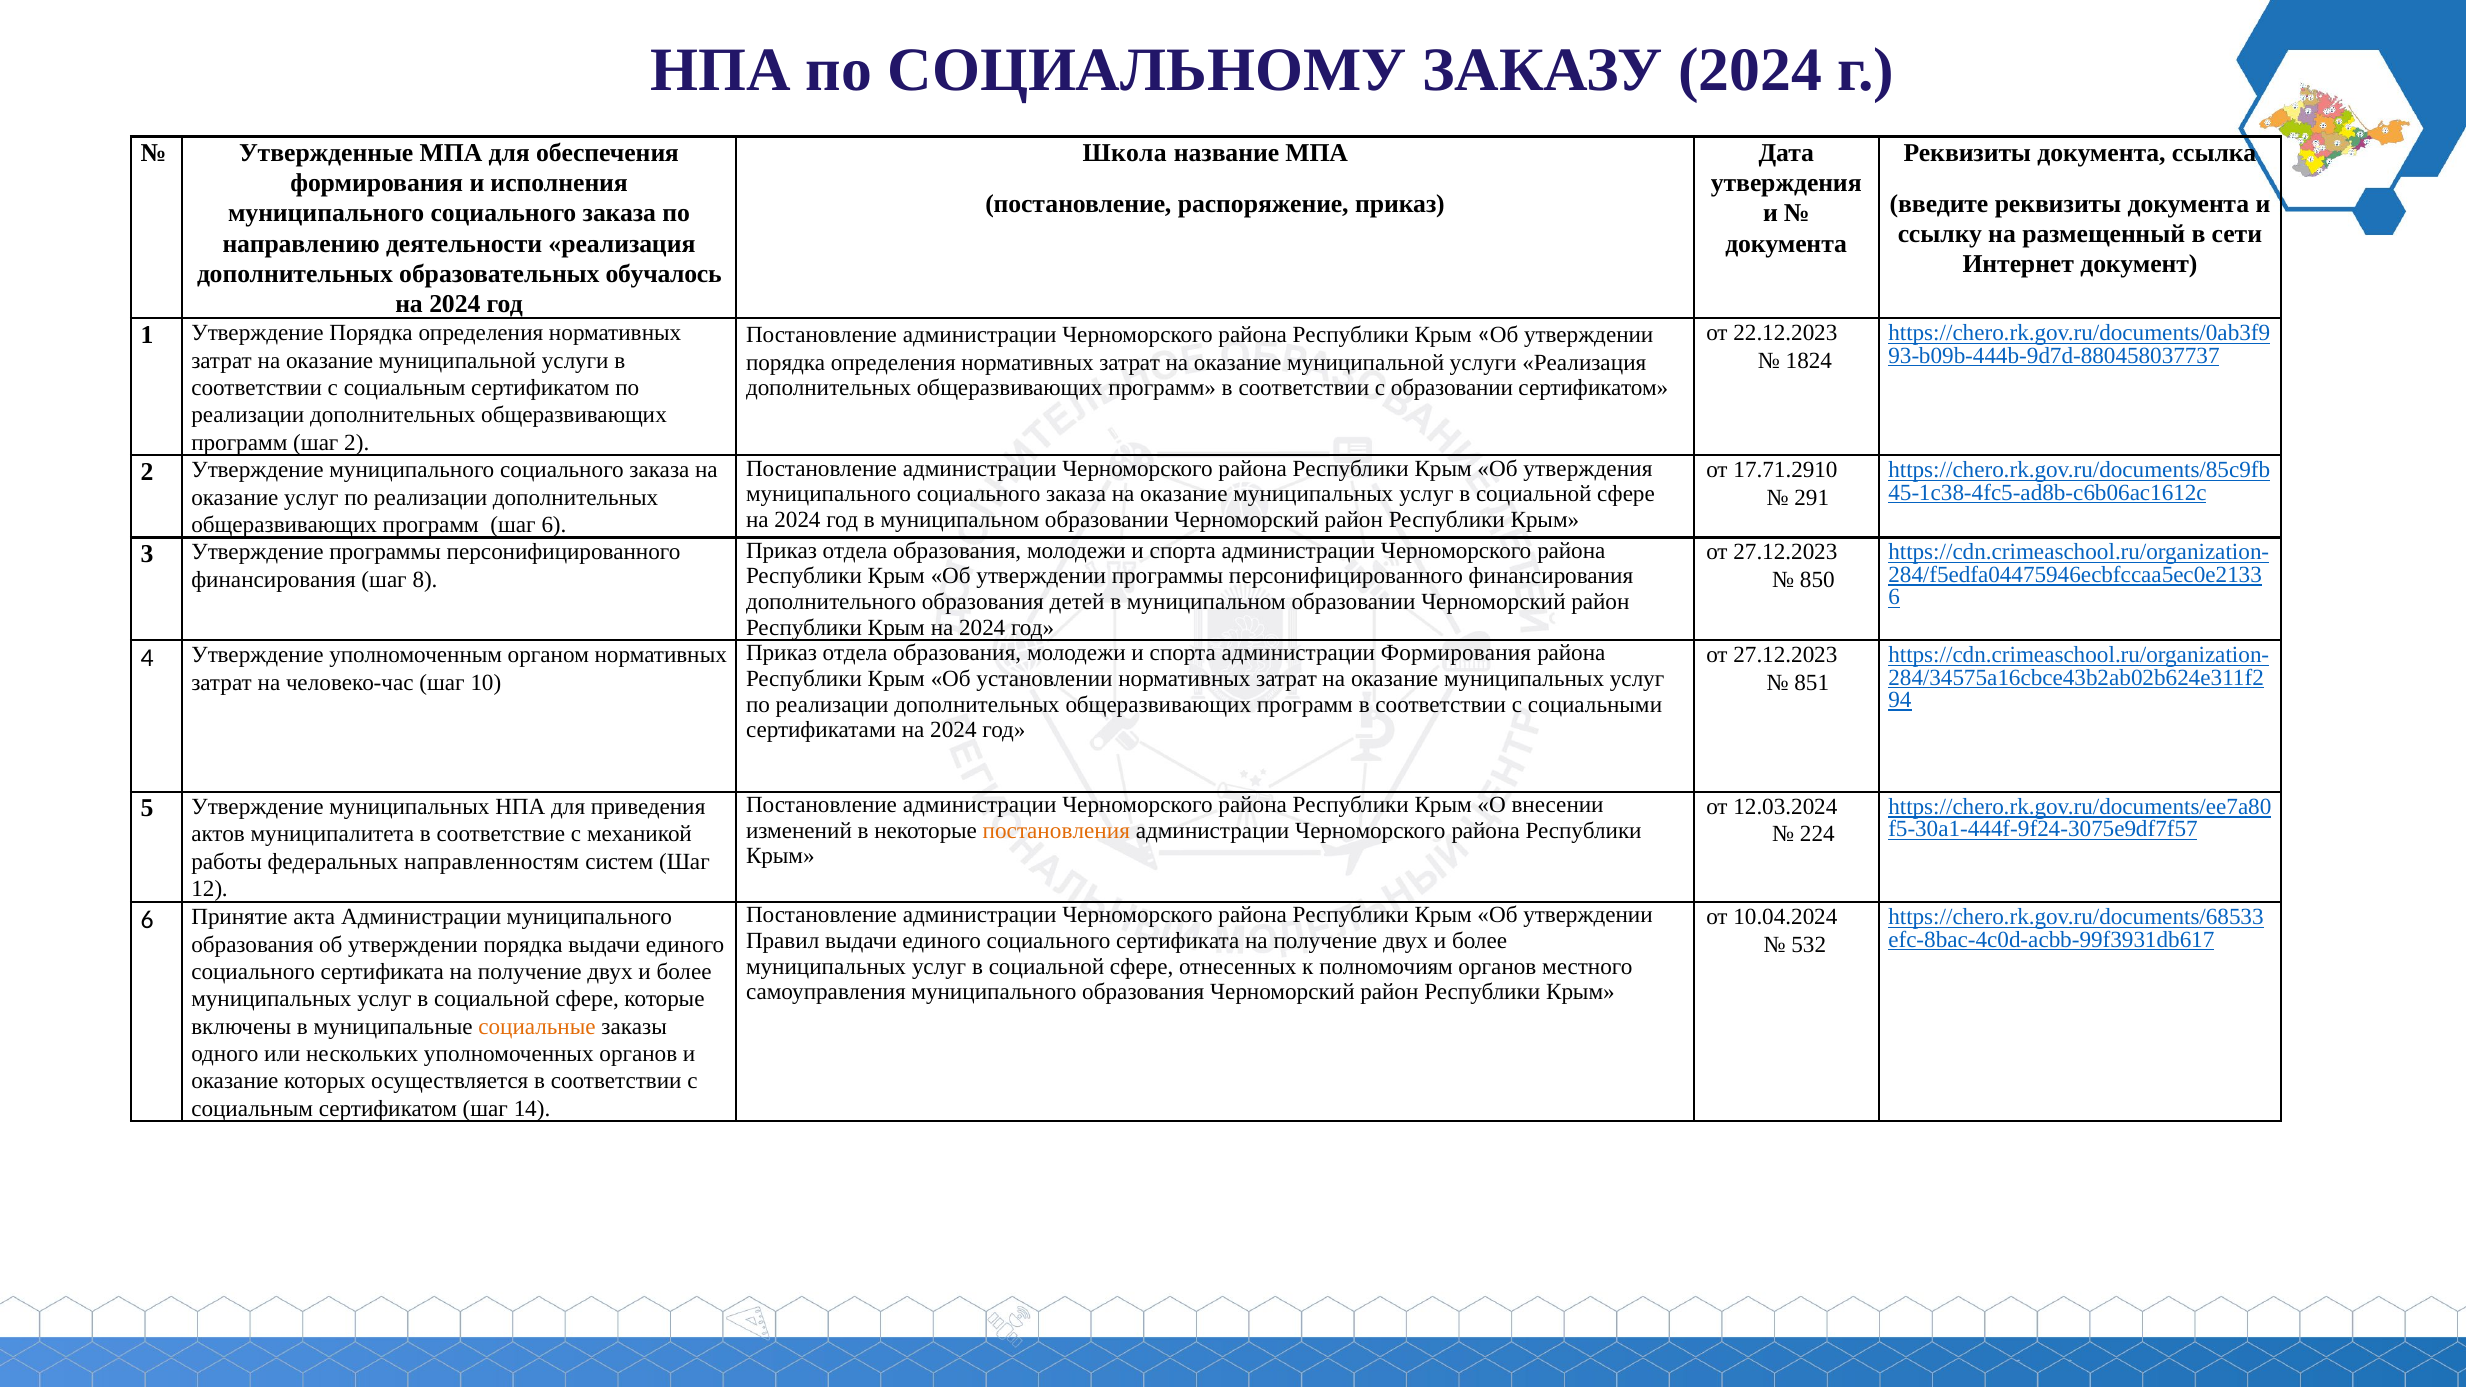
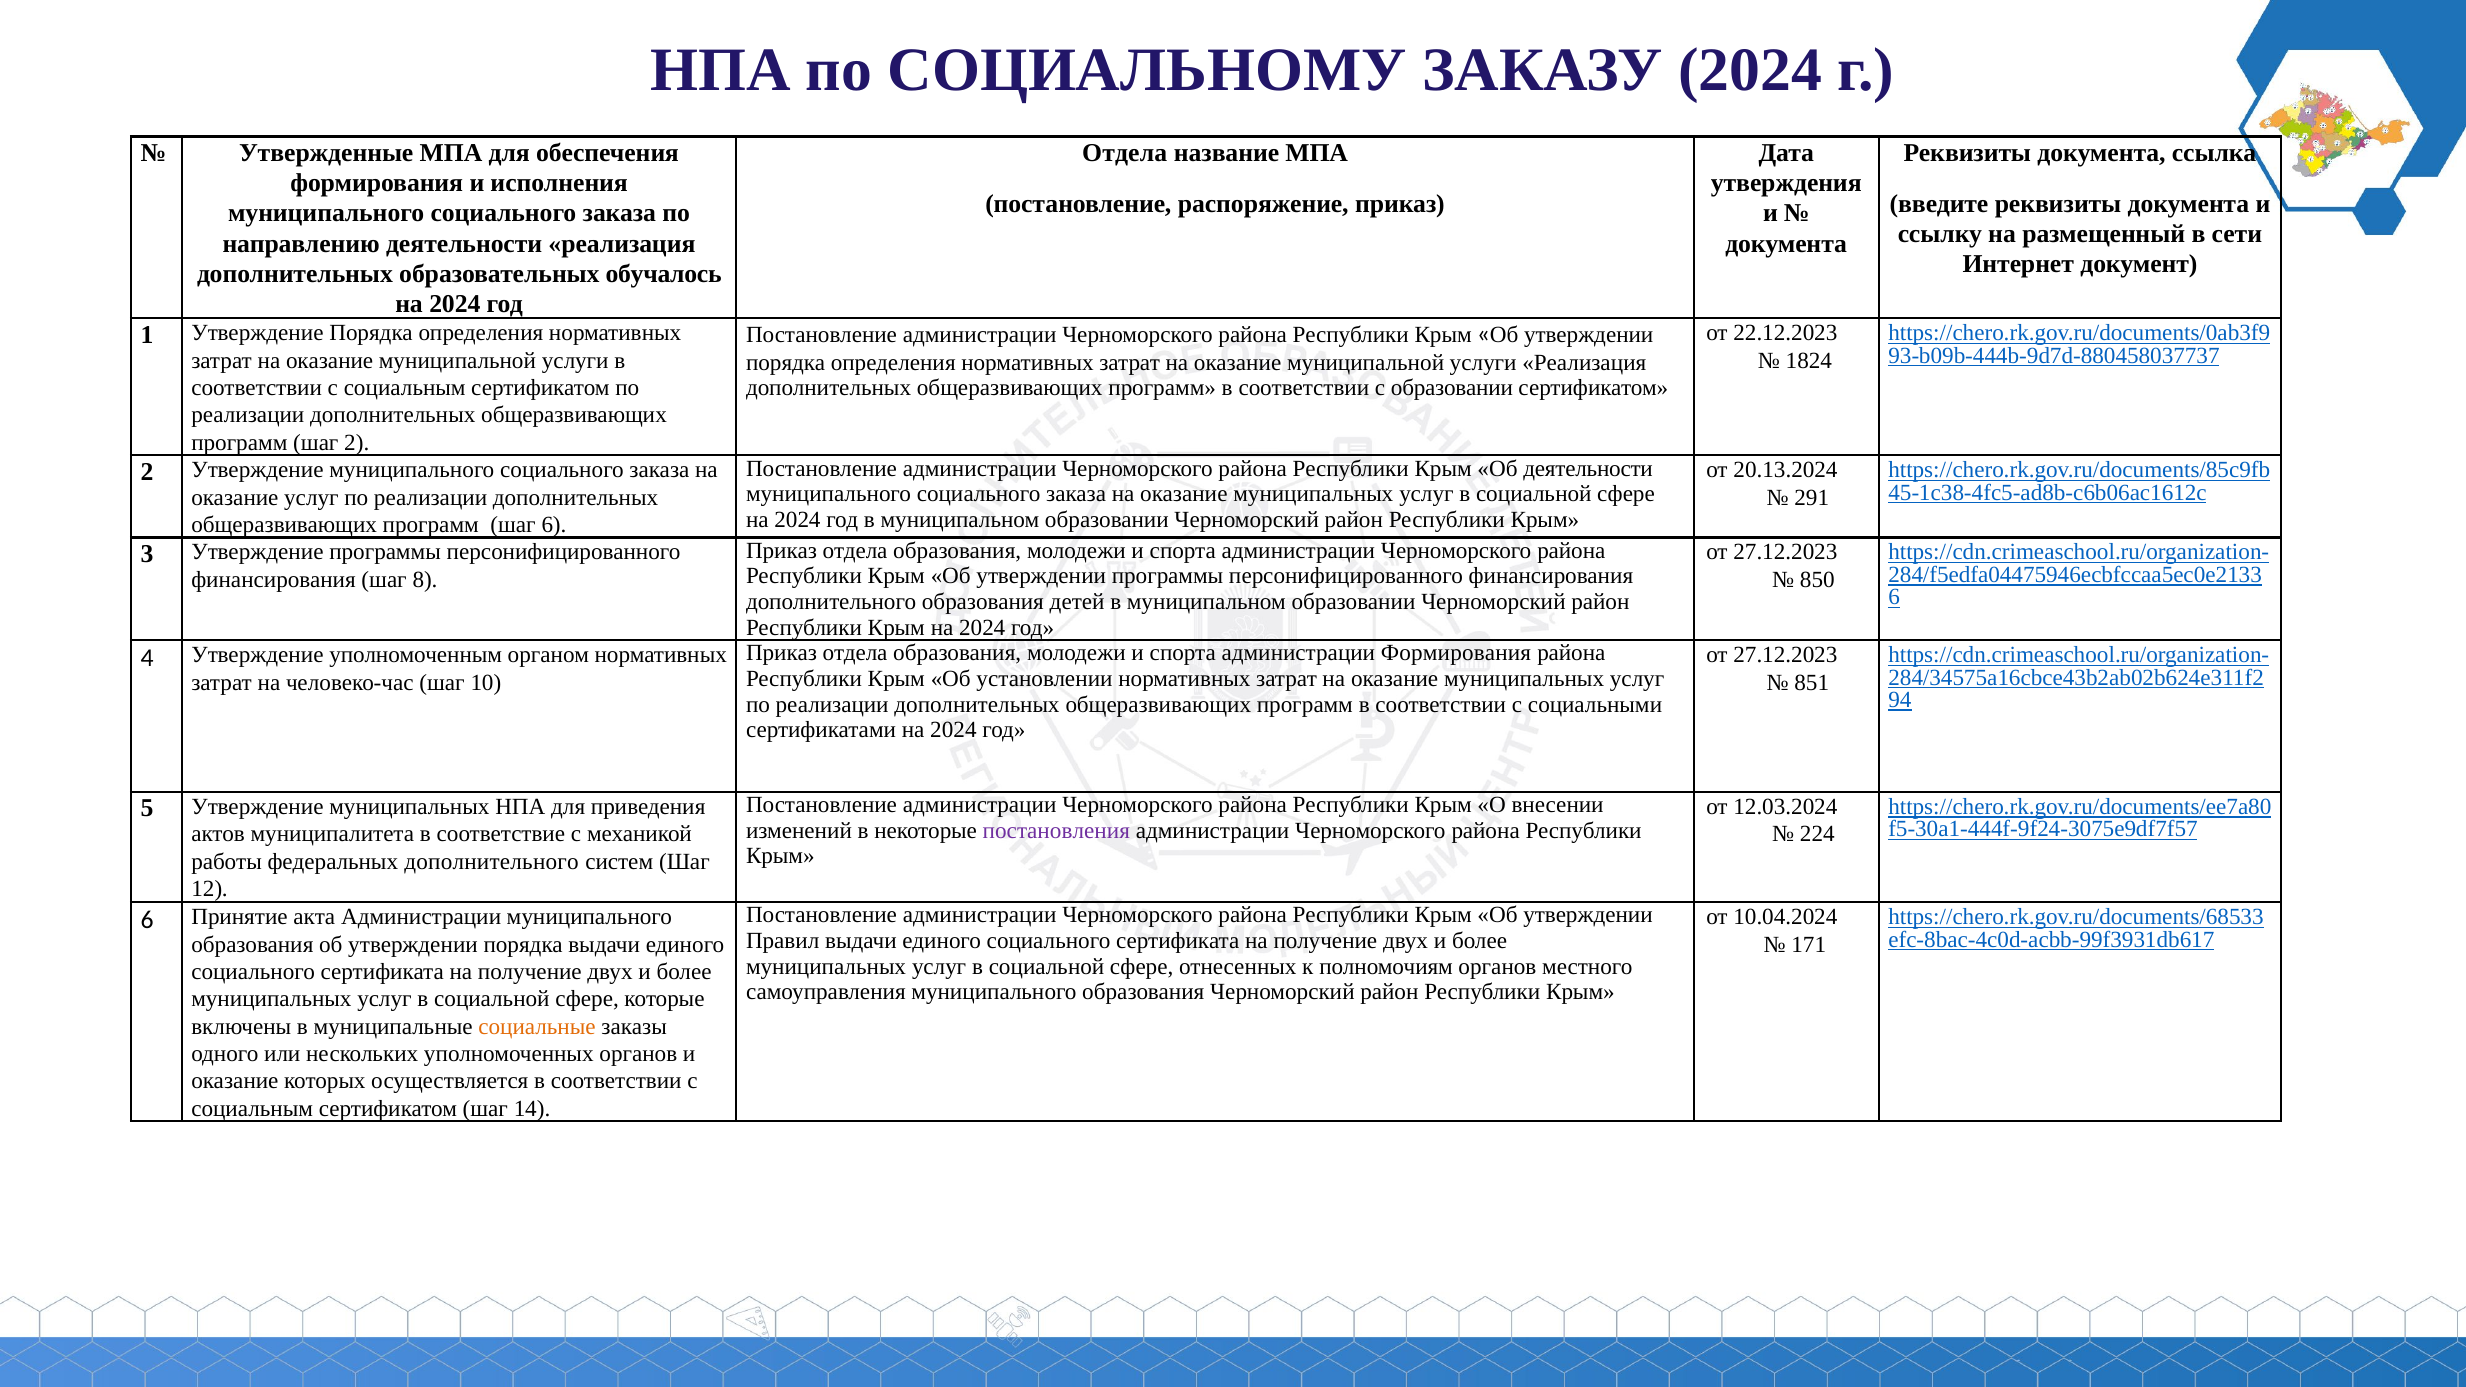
Школа at (1125, 153): Школа -> Отдела
Об утверждения: утверждения -> деятельности
17.71.2910: 17.71.2910 -> 20.13.2024
постановления colour: orange -> purple
федеральных направленностям: направленностям -> дополнительного
532: 532 -> 171
